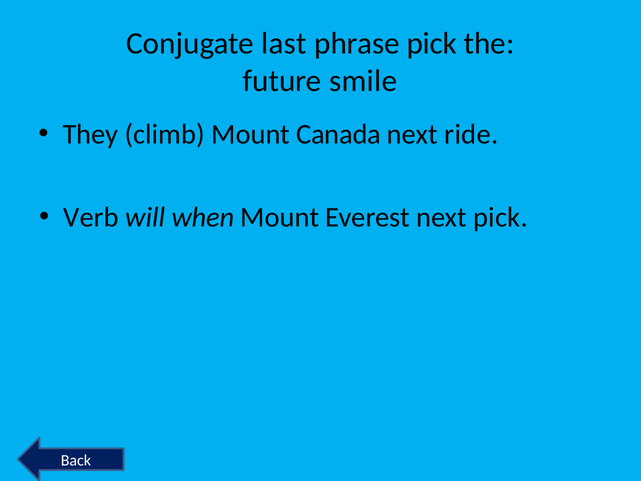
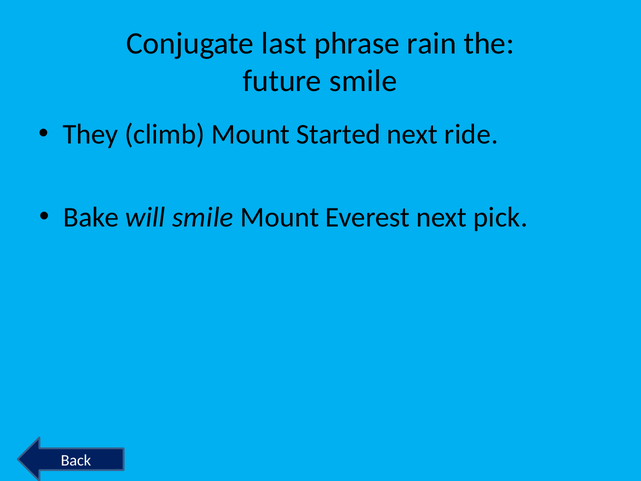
phrase pick: pick -> rain
Canada: Canada -> Started
Verb: Verb -> Bake
will when: when -> smile
